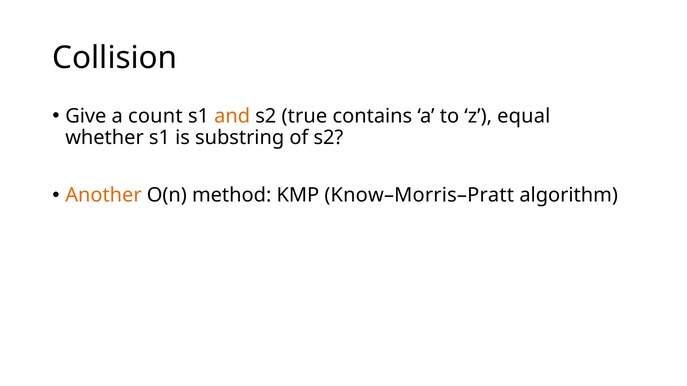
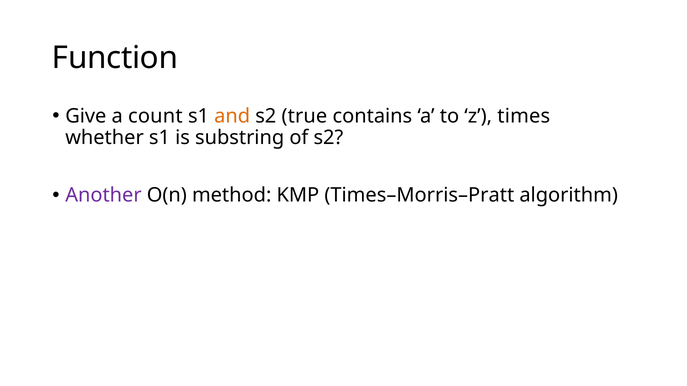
Collision: Collision -> Function
equal: equal -> times
Another colour: orange -> purple
Know–Morris–Pratt: Know–Morris–Pratt -> Times–Morris–Pratt
